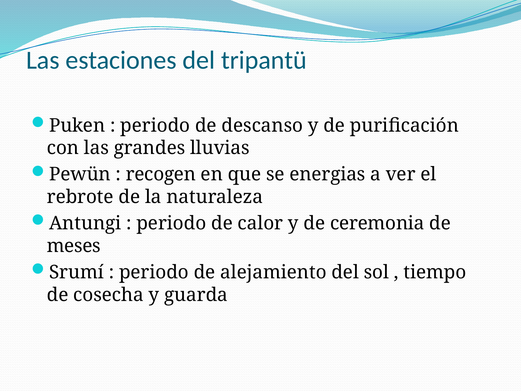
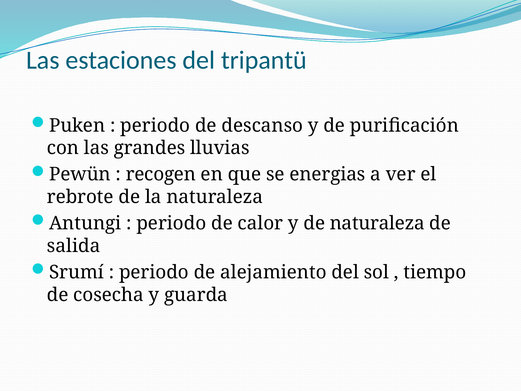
de ceremonia: ceremonia -> naturaleza
meses: meses -> salida
